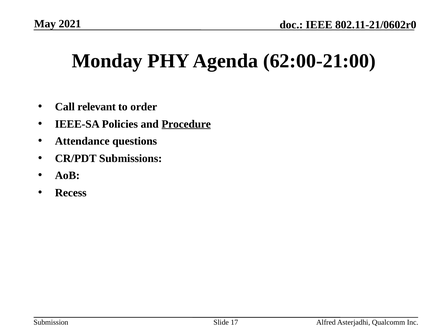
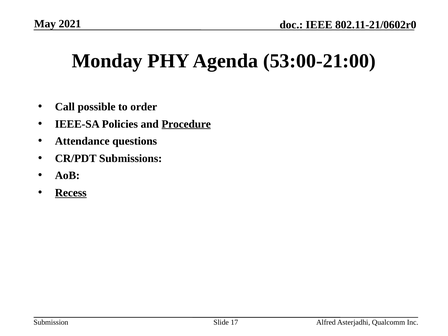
62:00-21:00: 62:00-21:00 -> 53:00-21:00
relevant: relevant -> possible
Recess underline: none -> present
